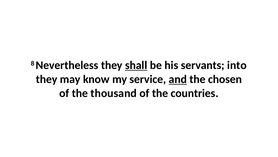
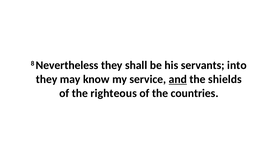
shall underline: present -> none
chosen: chosen -> shields
thousand: thousand -> righteous
